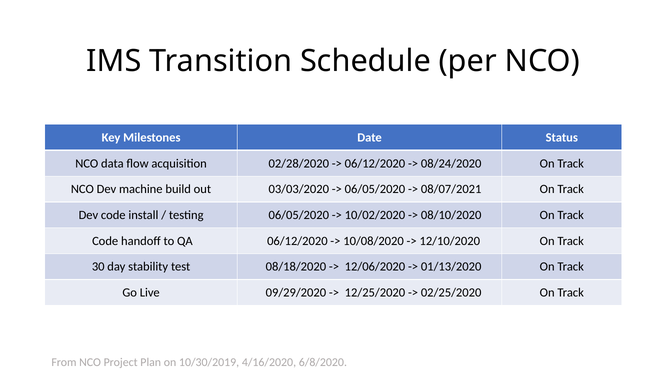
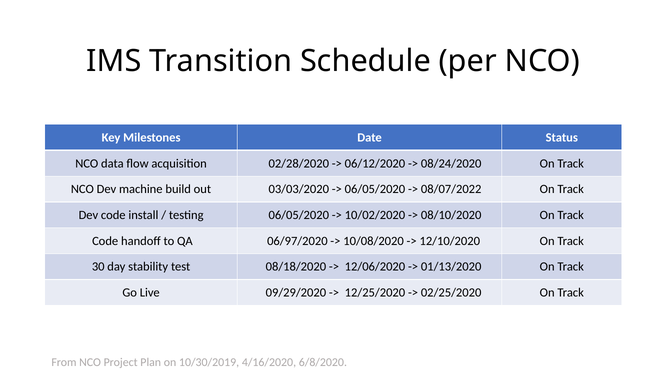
08/07/2021: 08/07/2021 -> 08/07/2022
QA 06/12/2020: 06/12/2020 -> 06/97/2020
